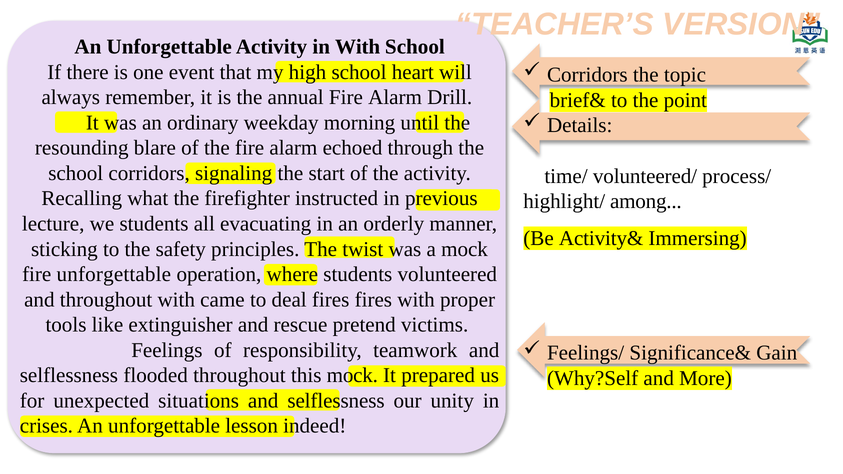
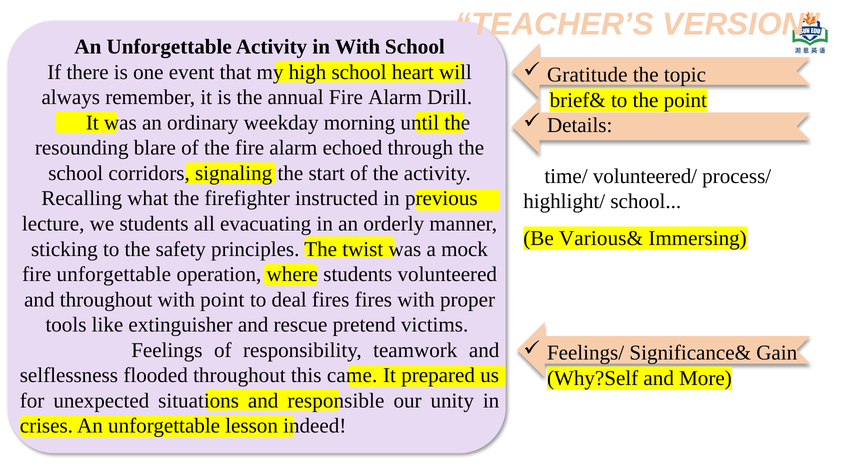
Corridors at (587, 75): Corridors -> Gratitude
highlight/ among: among -> school
Activity&: Activity& -> Various&
with came: came -> point
this mock: mock -> came
situations and selflessness: selflessness -> responsible
